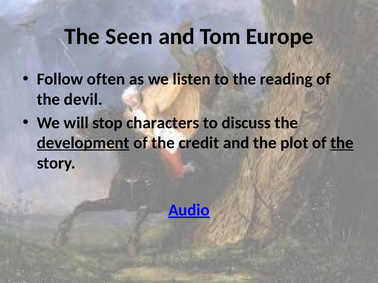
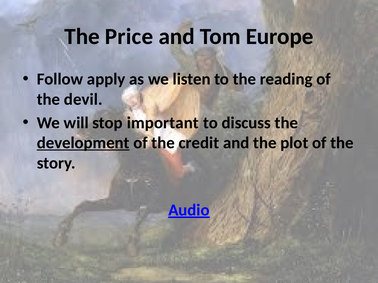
Seen: Seen -> Price
often: often -> apply
characters: characters -> important
the at (342, 143) underline: present -> none
